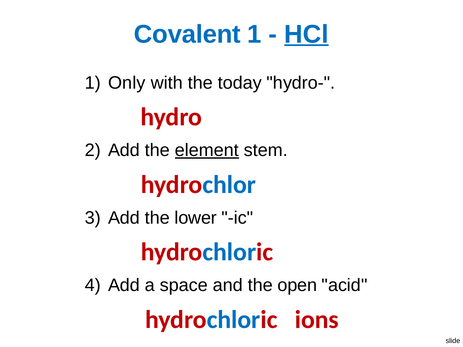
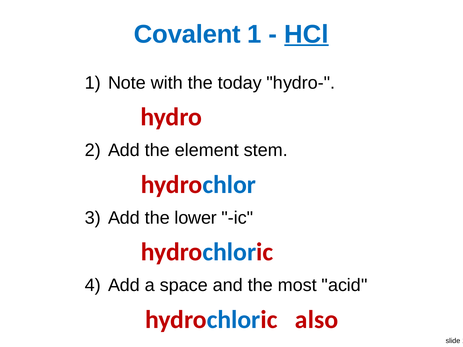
Only: Only -> Note
element underline: present -> none
open: open -> most
ions: ions -> also
